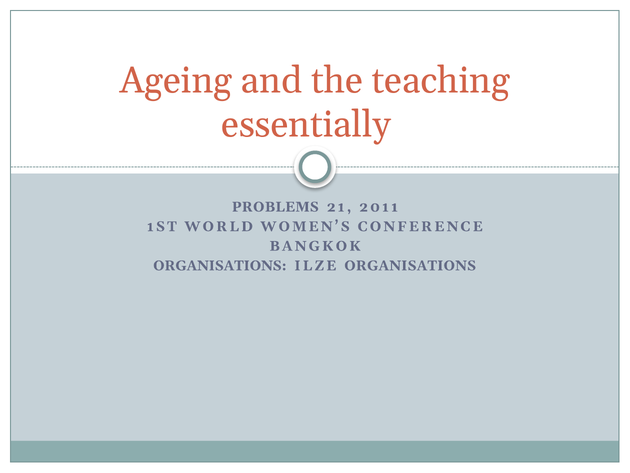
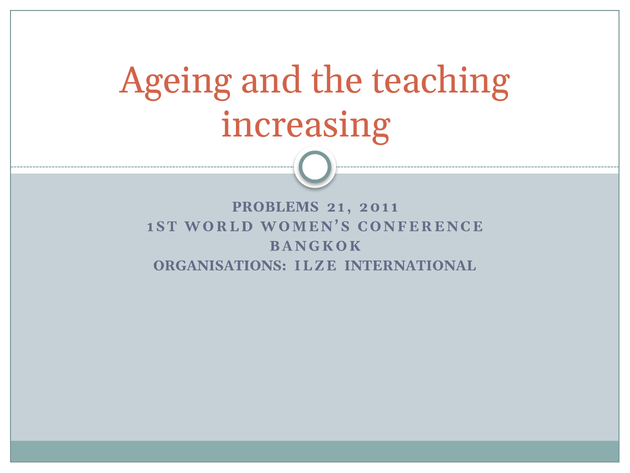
essentially: essentially -> increasing
ILZE ORGANISATIONS: ORGANISATIONS -> INTERNATIONAL
